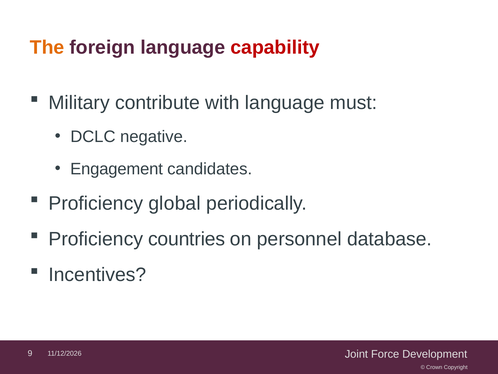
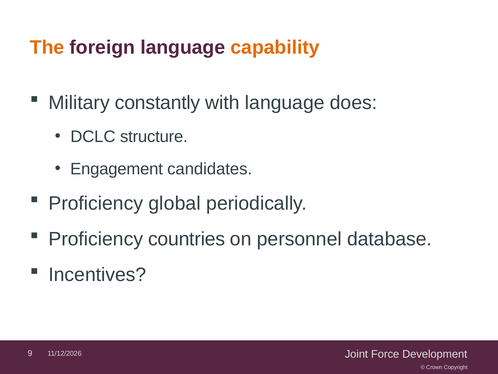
capability colour: red -> orange
contribute: contribute -> constantly
must: must -> does
negative: negative -> structure
